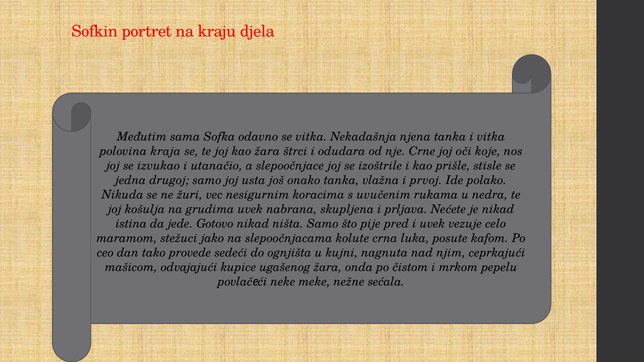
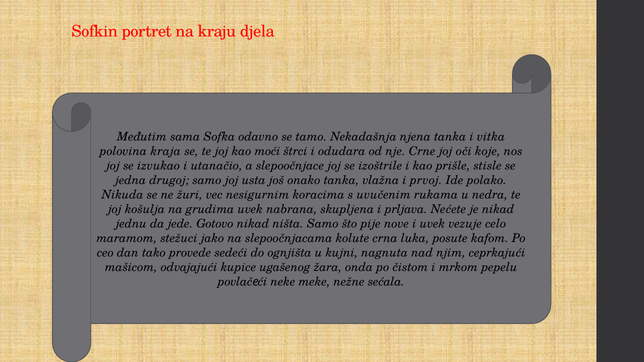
se vitka: vitka -> tamo
kao žara: žara -> moći
istina: istina -> jednu
pred: pred -> nove
